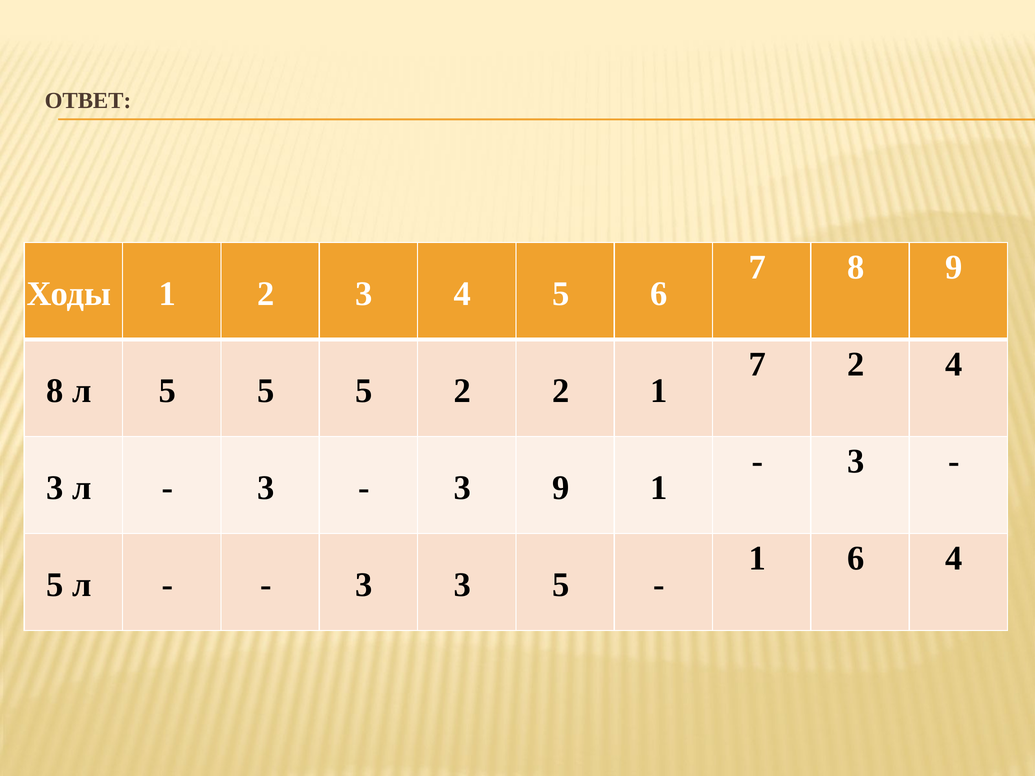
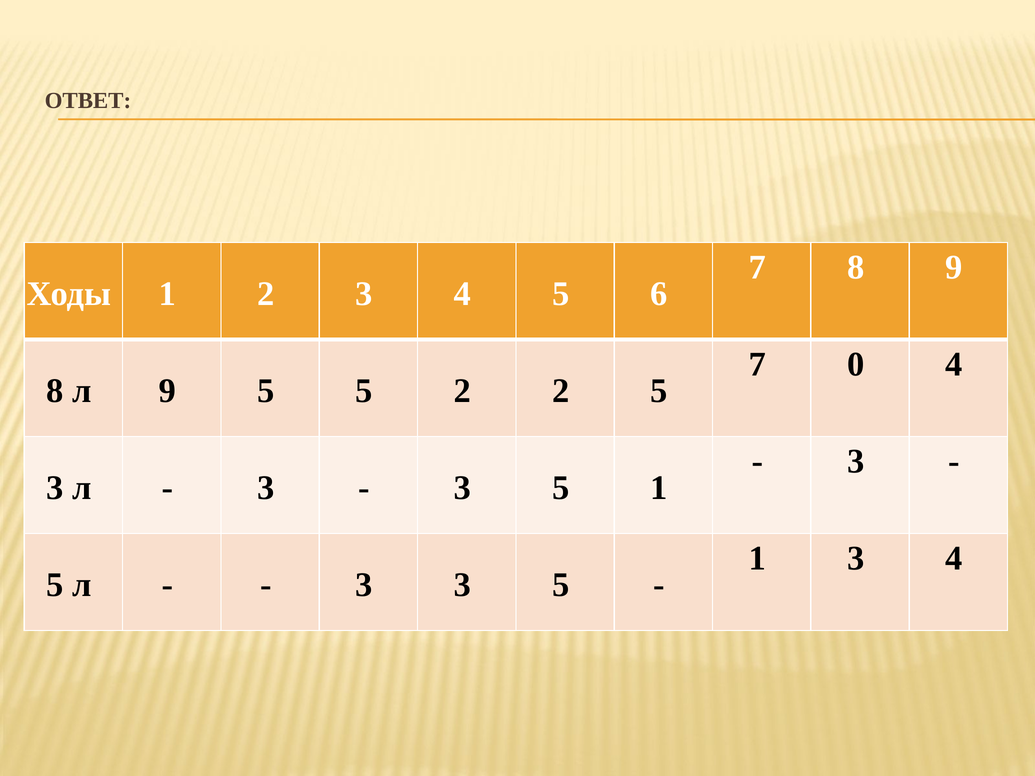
7 2: 2 -> 0
л 5: 5 -> 9
2 1: 1 -> 5
9 at (561, 488): 9 -> 5
1 6: 6 -> 3
